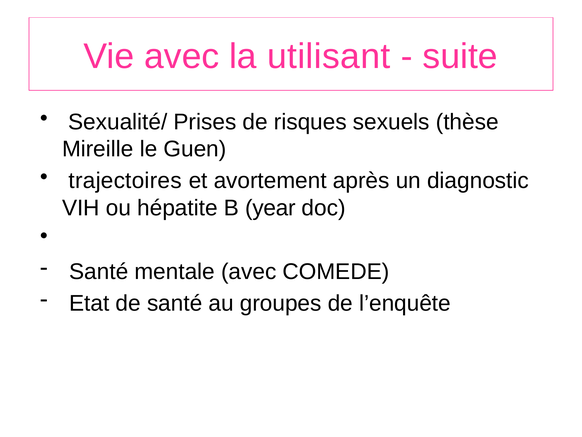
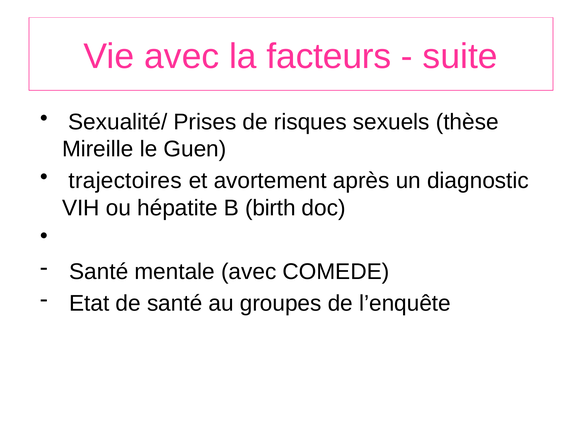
utilisant: utilisant -> facteurs
year: year -> birth
